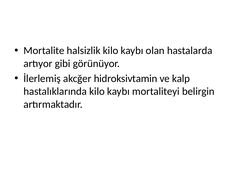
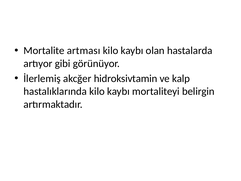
halsizlik: halsizlik -> artması
